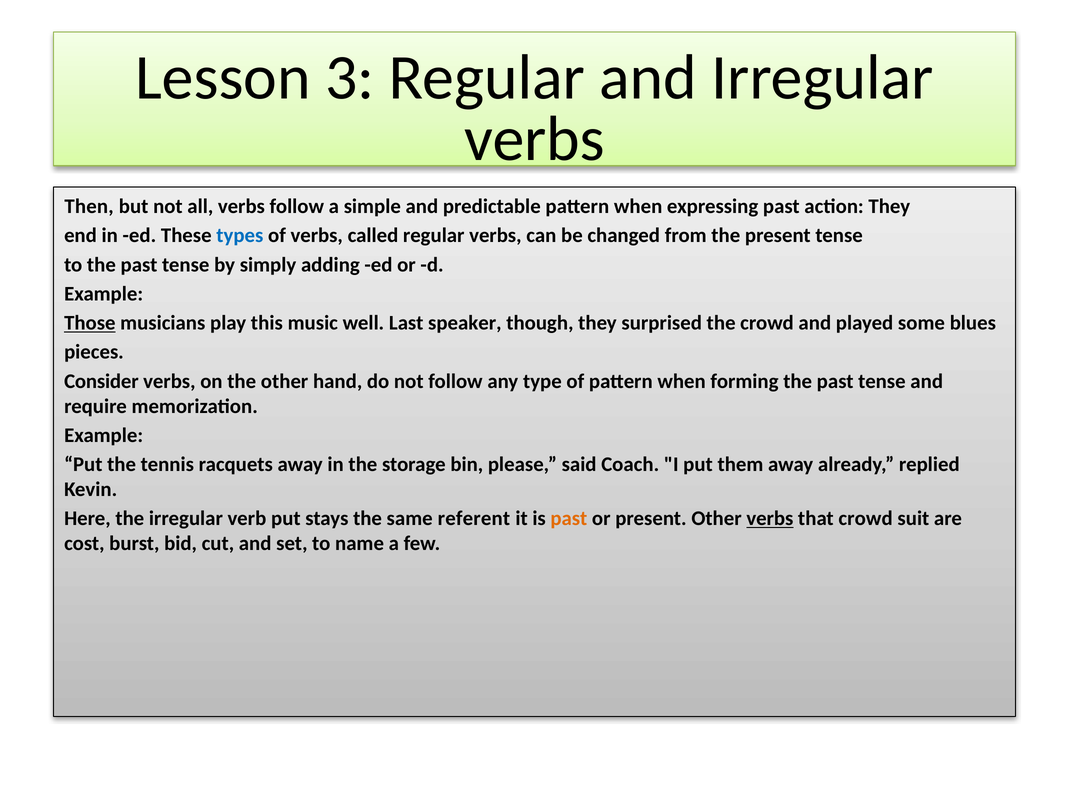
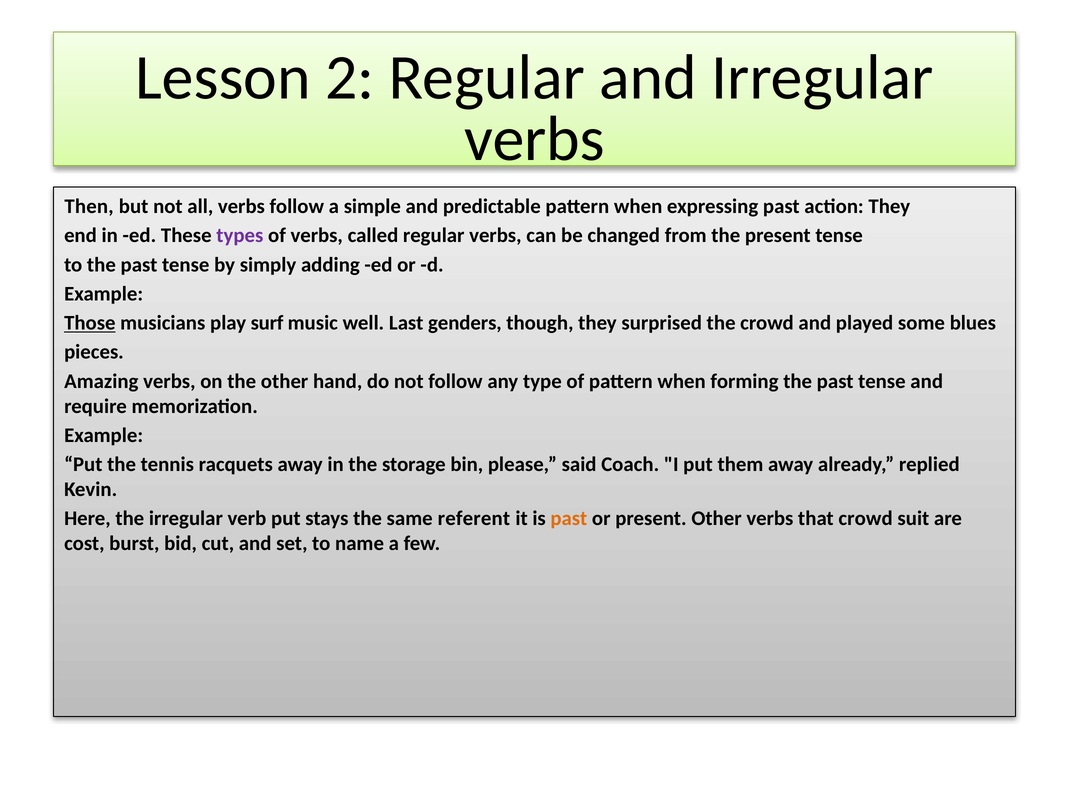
3: 3 -> 2
types colour: blue -> purple
this: this -> surf
speaker: speaker -> genders
Consider: Consider -> Amazing
verbs at (770, 518) underline: present -> none
